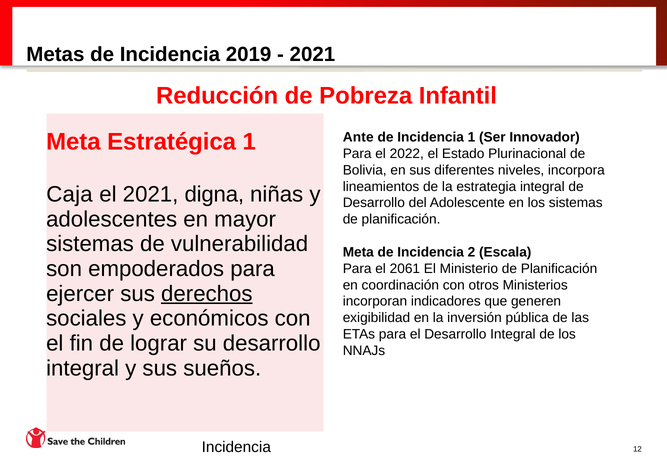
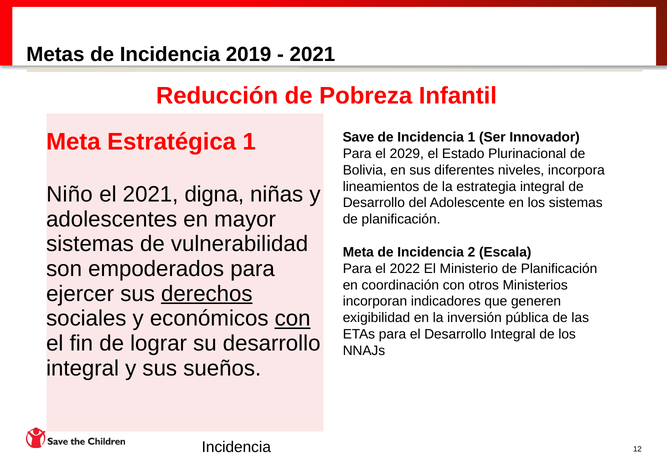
Ante: Ante -> Save
2022: 2022 -> 2029
Caja: Caja -> Niño
2061: 2061 -> 2022
con at (293, 318) underline: none -> present
